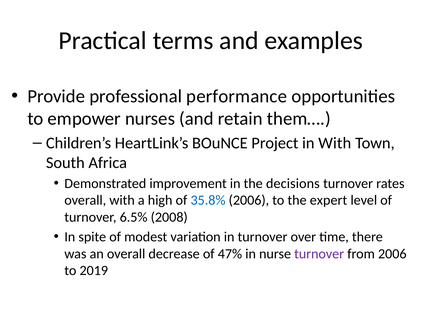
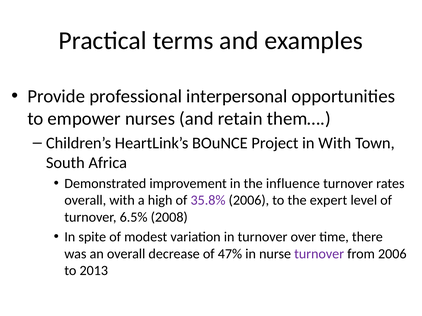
performance: performance -> interpersonal
decisions: decisions -> influence
35.8% colour: blue -> purple
2019: 2019 -> 2013
